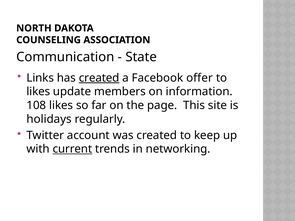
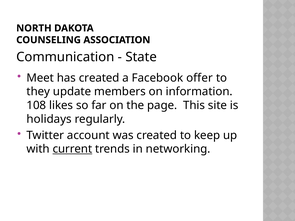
Links: Links -> Meet
created at (99, 78) underline: present -> none
likes at (38, 92): likes -> they
